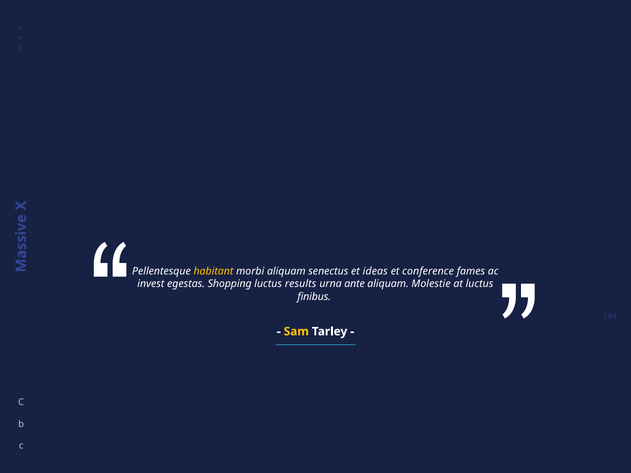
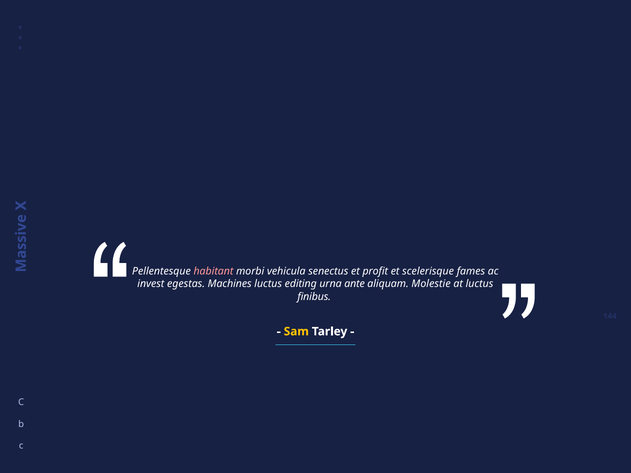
habitant colour: yellow -> pink
morbi aliquam: aliquam -> vehicula
ideas: ideas -> profit
conference: conference -> scelerisque
Shopping: Shopping -> Machines
results: results -> editing
